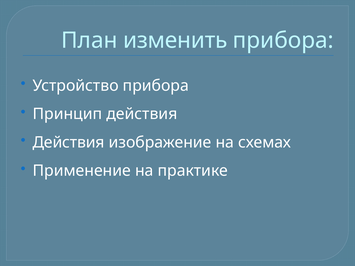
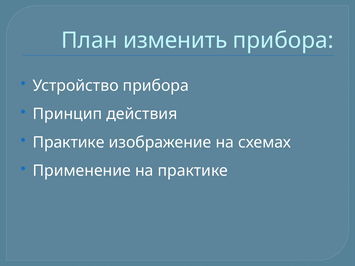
Действия at (69, 142): Действия -> Практике
